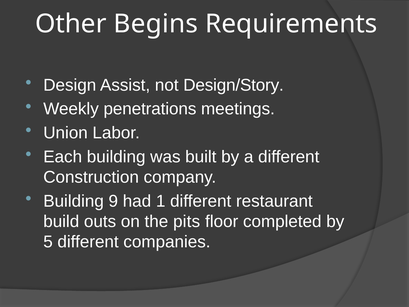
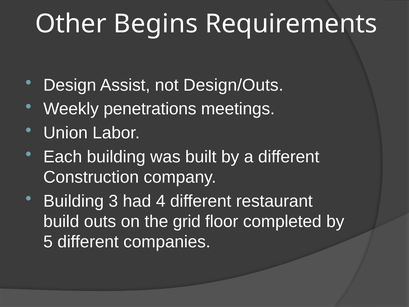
Design/Story: Design/Story -> Design/Outs
9: 9 -> 3
1: 1 -> 4
pits: pits -> grid
